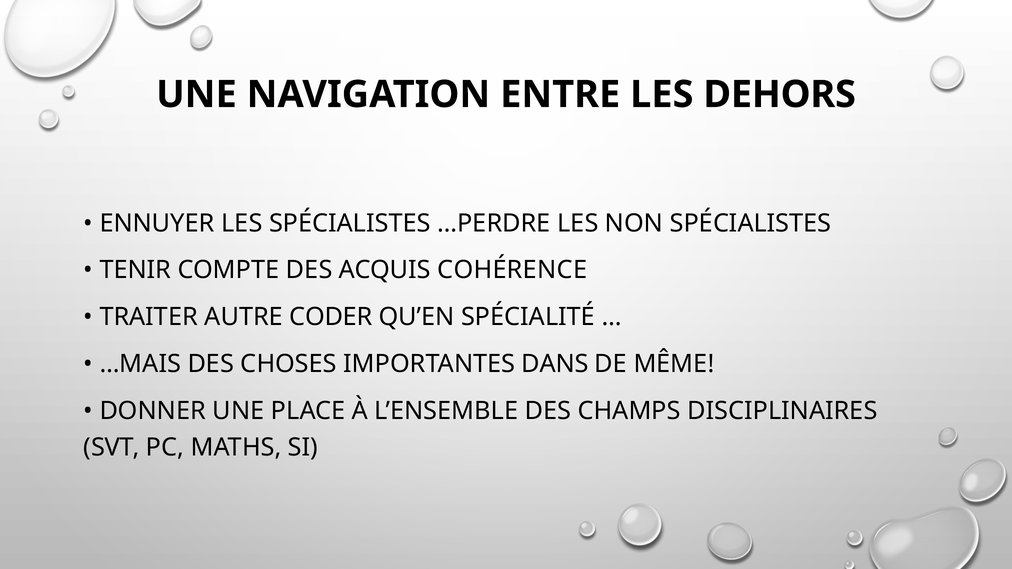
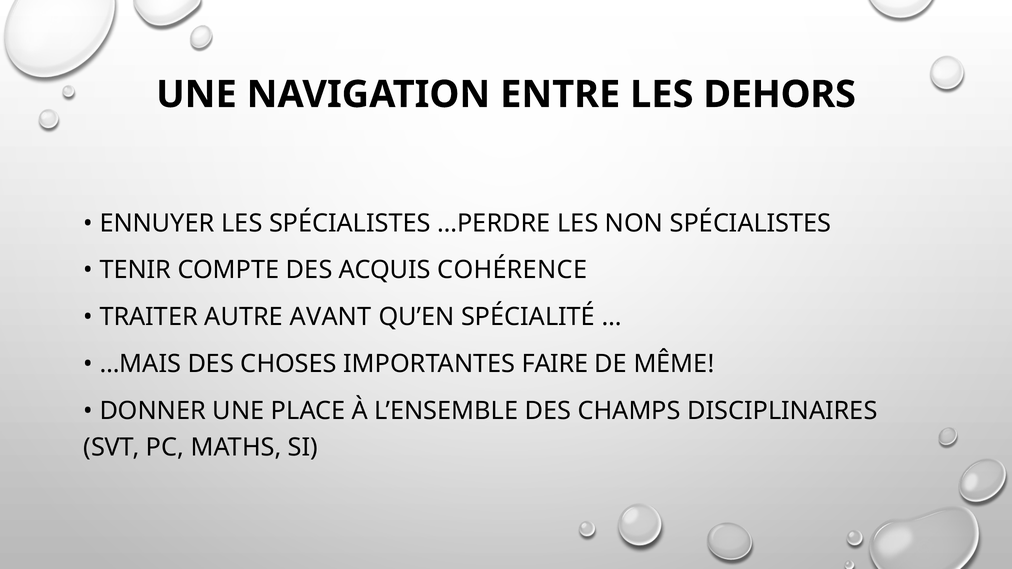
CODER: CODER -> AVANT
DANS: DANS -> FAIRE
